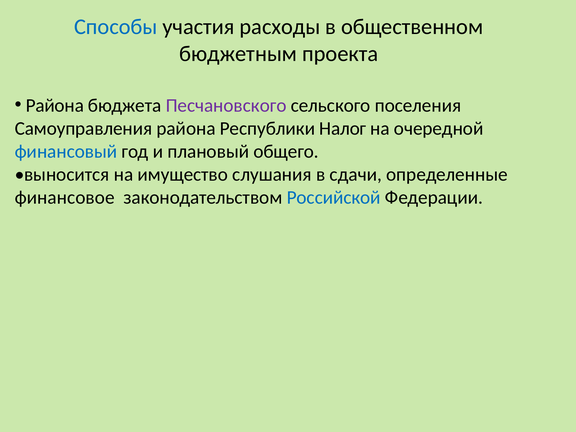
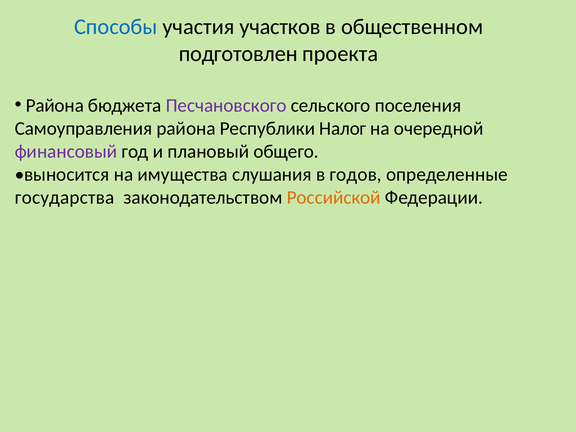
расходы: расходы -> участков
бюджетным: бюджетным -> подготовлен
финансовый colour: blue -> purple
имущество: имущество -> имущества
сдачи: сдачи -> годов
финансовое: финансовое -> государства
Российской colour: blue -> orange
